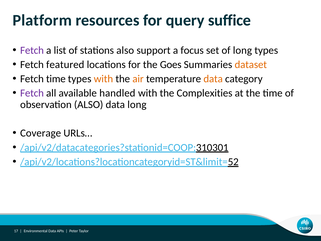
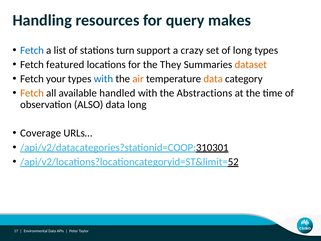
Platform: Platform -> Handling
suffice: suffice -> makes
Fetch at (32, 50) colour: purple -> blue
stations also: also -> turn
focus: focus -> crazy
Goes: Goes -> They
Fetch time: time -> your
with at (103, 79) colour: orange -> blue
Fetch at (32, 93) colour: purple -> orange
Complexities: Complexities -> Abstractions
